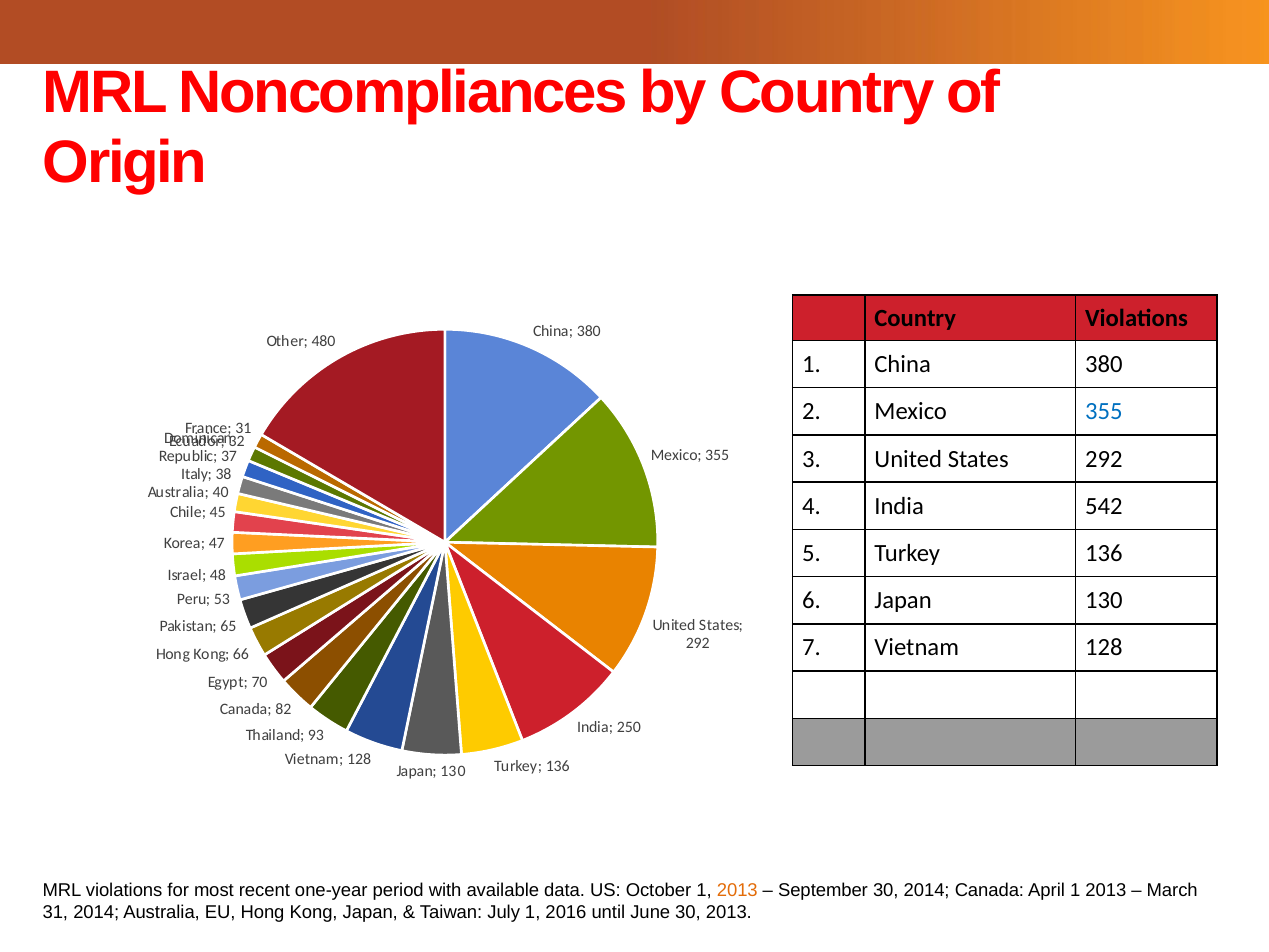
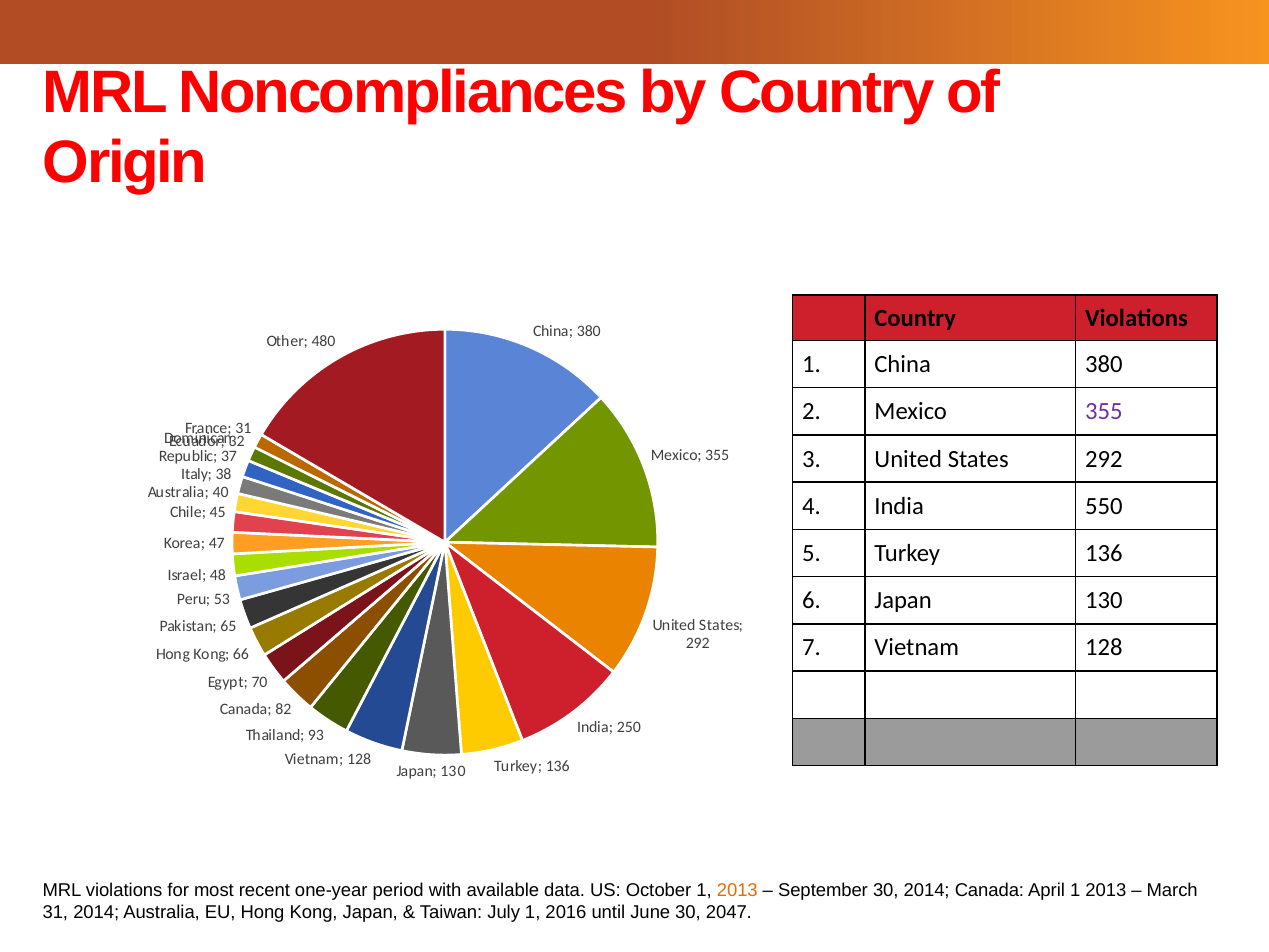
355 at (1104, 412) colour: blue -> purple
542: 542 -> 550
30 2013: 2013 -> 2047
